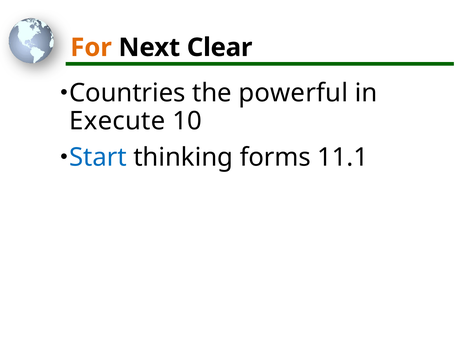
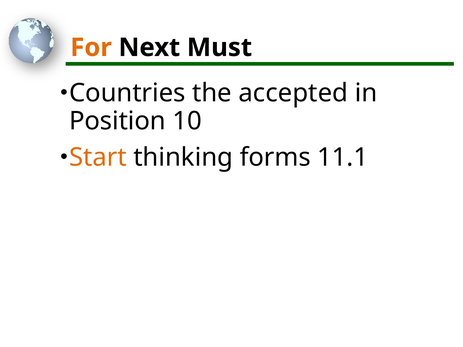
Clear: Clear -> Must
powerful: powerful -> accepted
Execute: Execute -> Position
Start colour: blue -> orange
